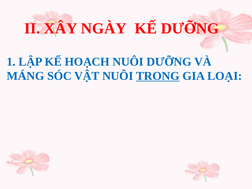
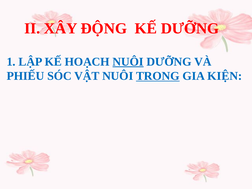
NGÀY: NGÀY -> ĐỘNG
NUÔI at (128, 62) underline: none -> present
MÁNG: MÁNG -> PHIẾU
LOẠI: LOẠI -> KIỆN
